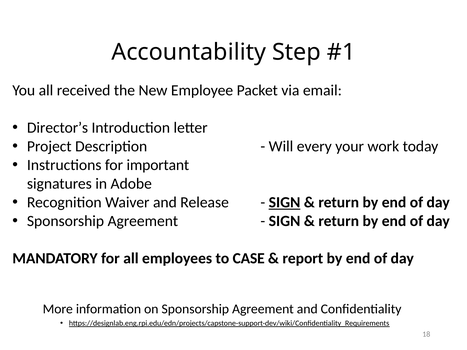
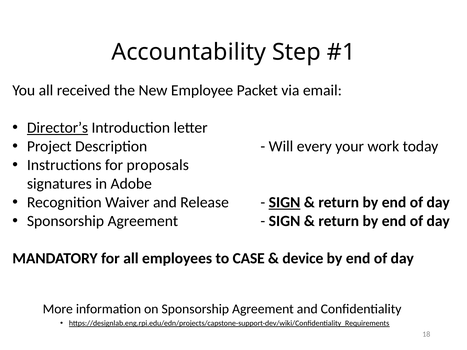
Director’s underline: none -> present
important: important -> proposals
report: report -> device
